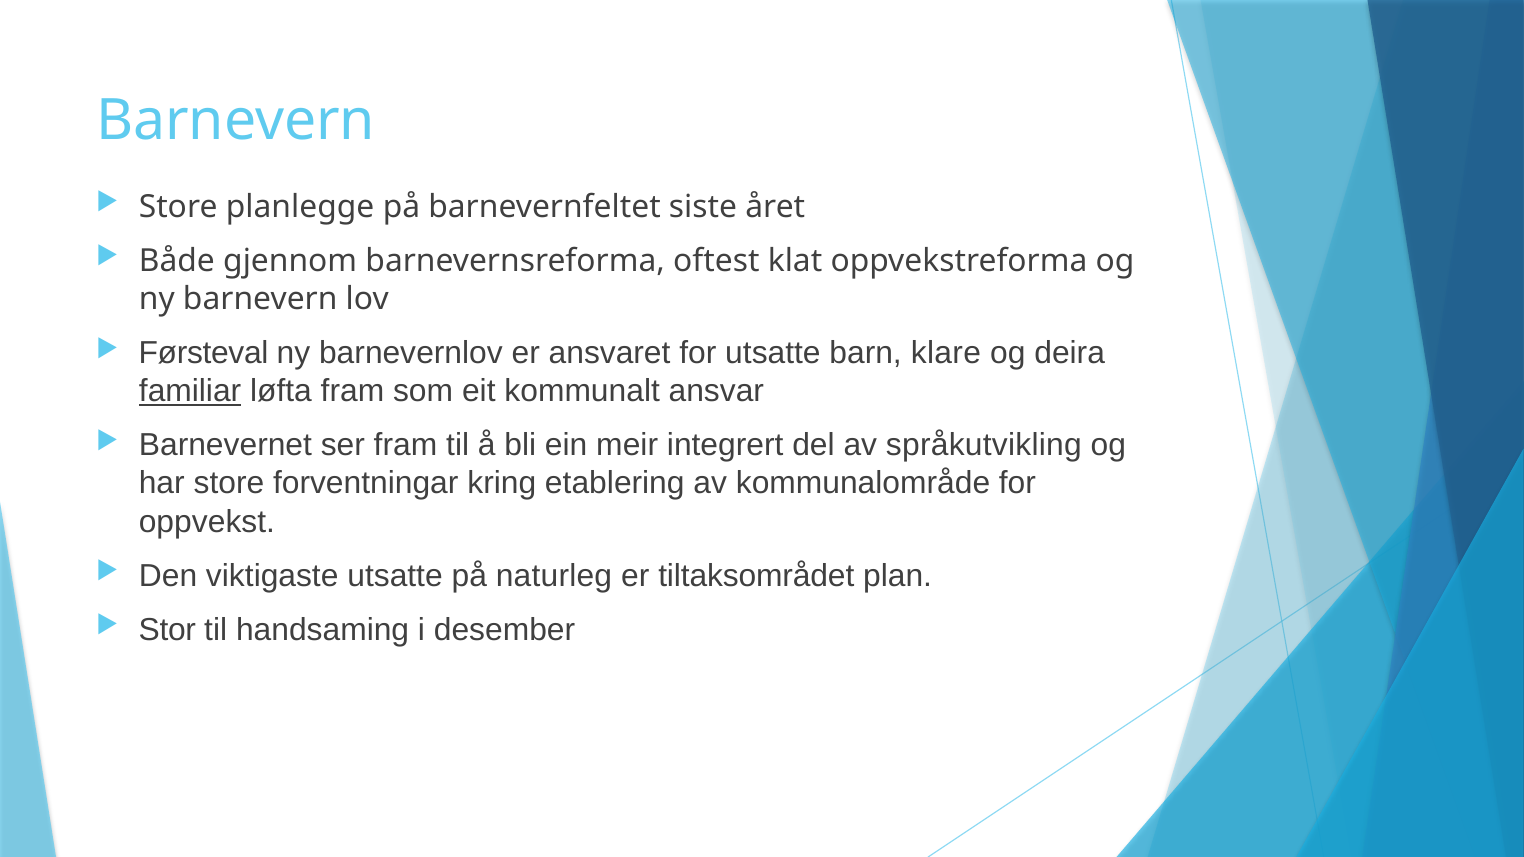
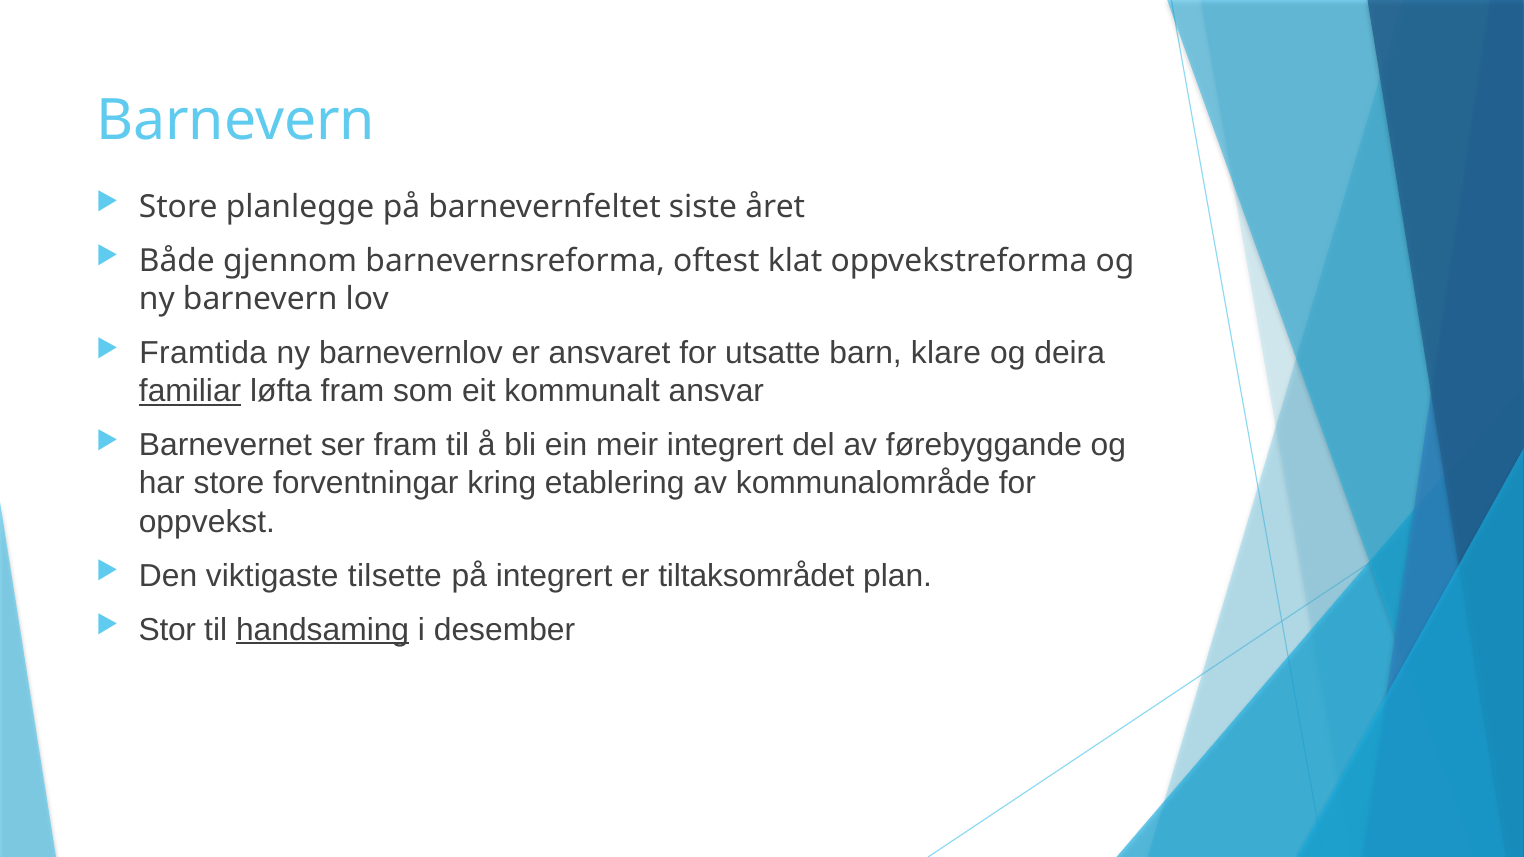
Førsteval: Førsteval -> Framtida
språkutvikling: språkutvikling -> førebyggande
viktigaste utsatte: utsatte -> tilsette
på naturleg: naturleg -> integrert
handsaming underline: none -> present
